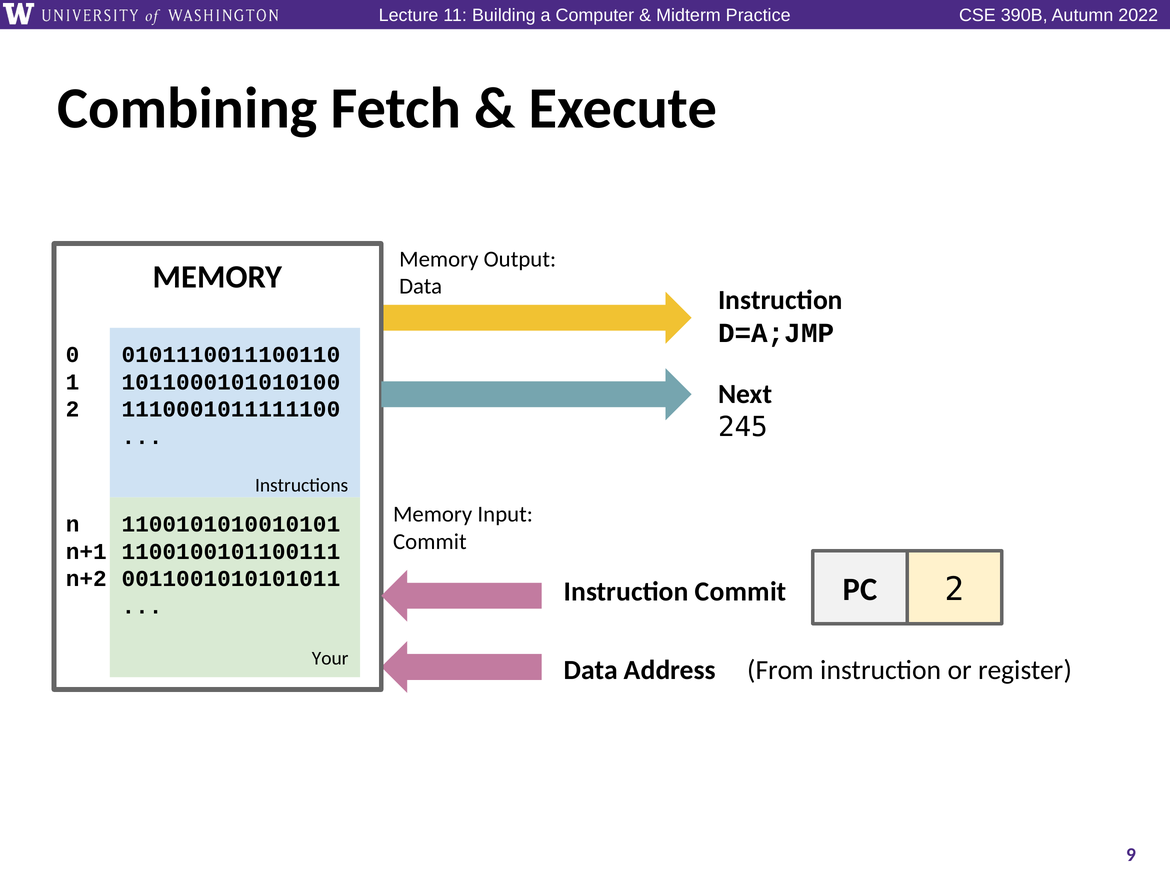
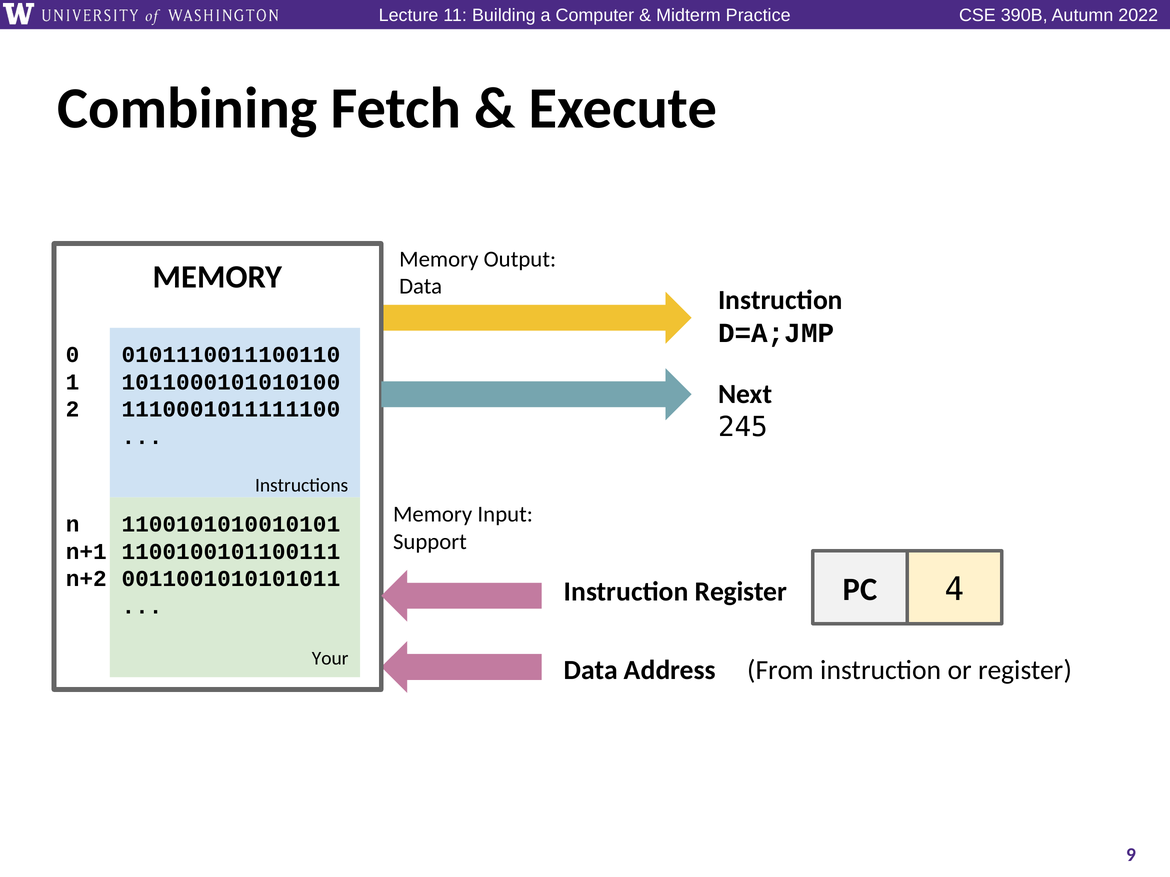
Commit at (430, 542): Commit -> Support
PC 2: 2 -> 4
Instruction Commit: Commit -> Register
